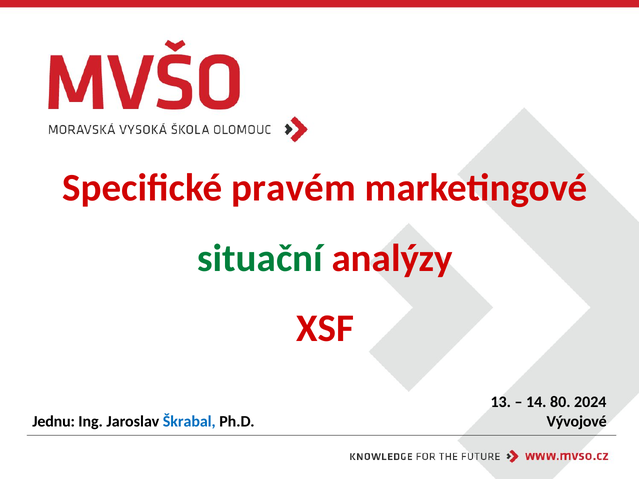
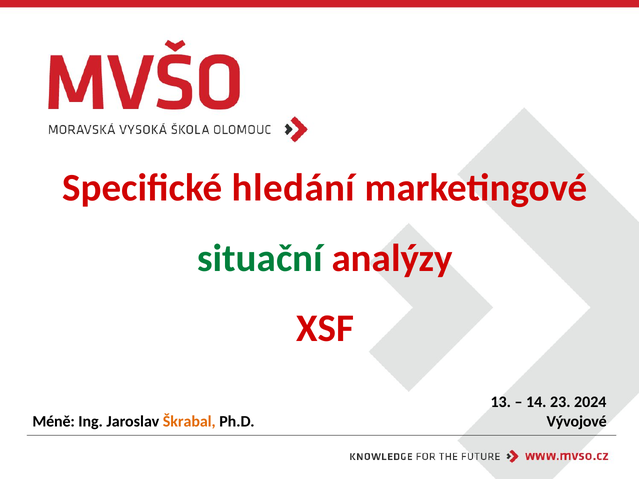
pravém: pravém -> hledání
80: 80 -> 23
Jednu: Jednu -> Méně
Škrabal colour: blue -> orange
